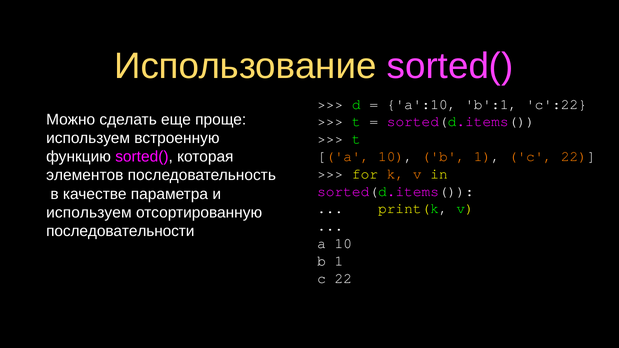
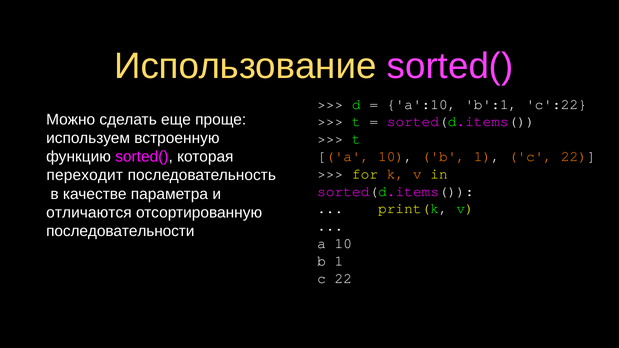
элементов: элементов -> переходит
используем at (89, 213): используем -> отличаются
